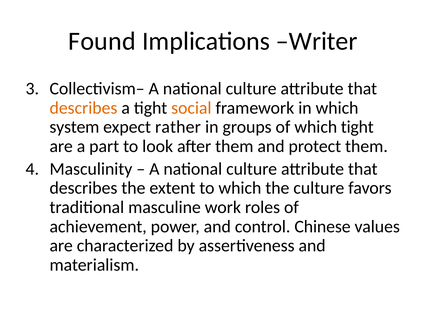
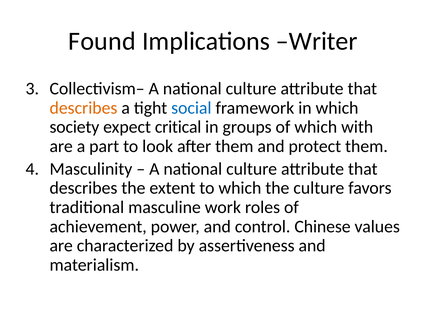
social colour: orange -> blue
system: system -> society
rather: rather -> critical
which tight: tight -> with
